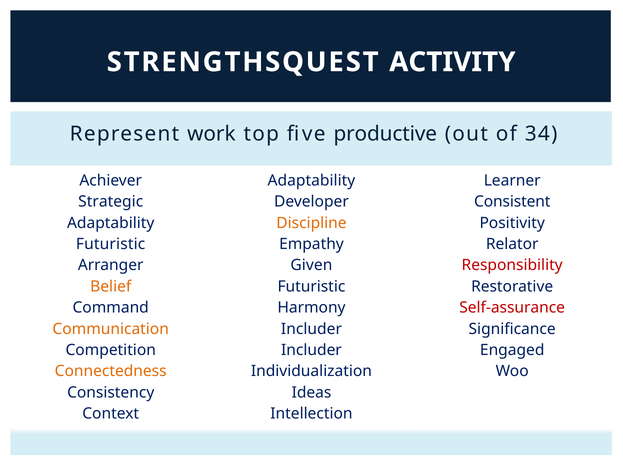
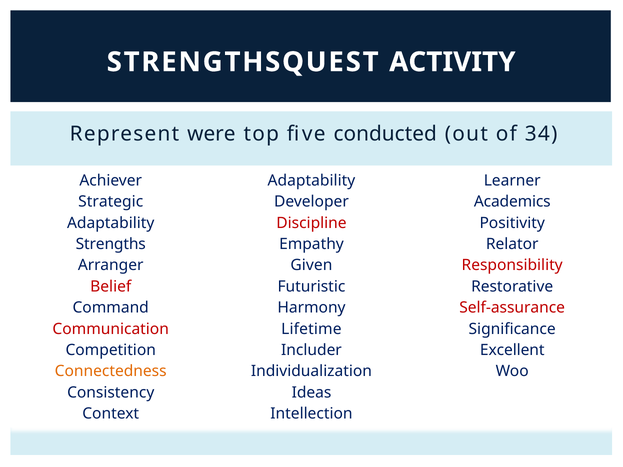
work: work -> were
productive: productive -> conducted
Consistent: Consistent -> Academics
Discipline colour: orange -> red
Futuristic at (111, 244): Futuristic -> Strengths
Belief colour: orange -> red
Communication colour: orange -> red
Includer at (311, 329): Includer -> Lifetime
Engaged: Engaged -> Excellent
